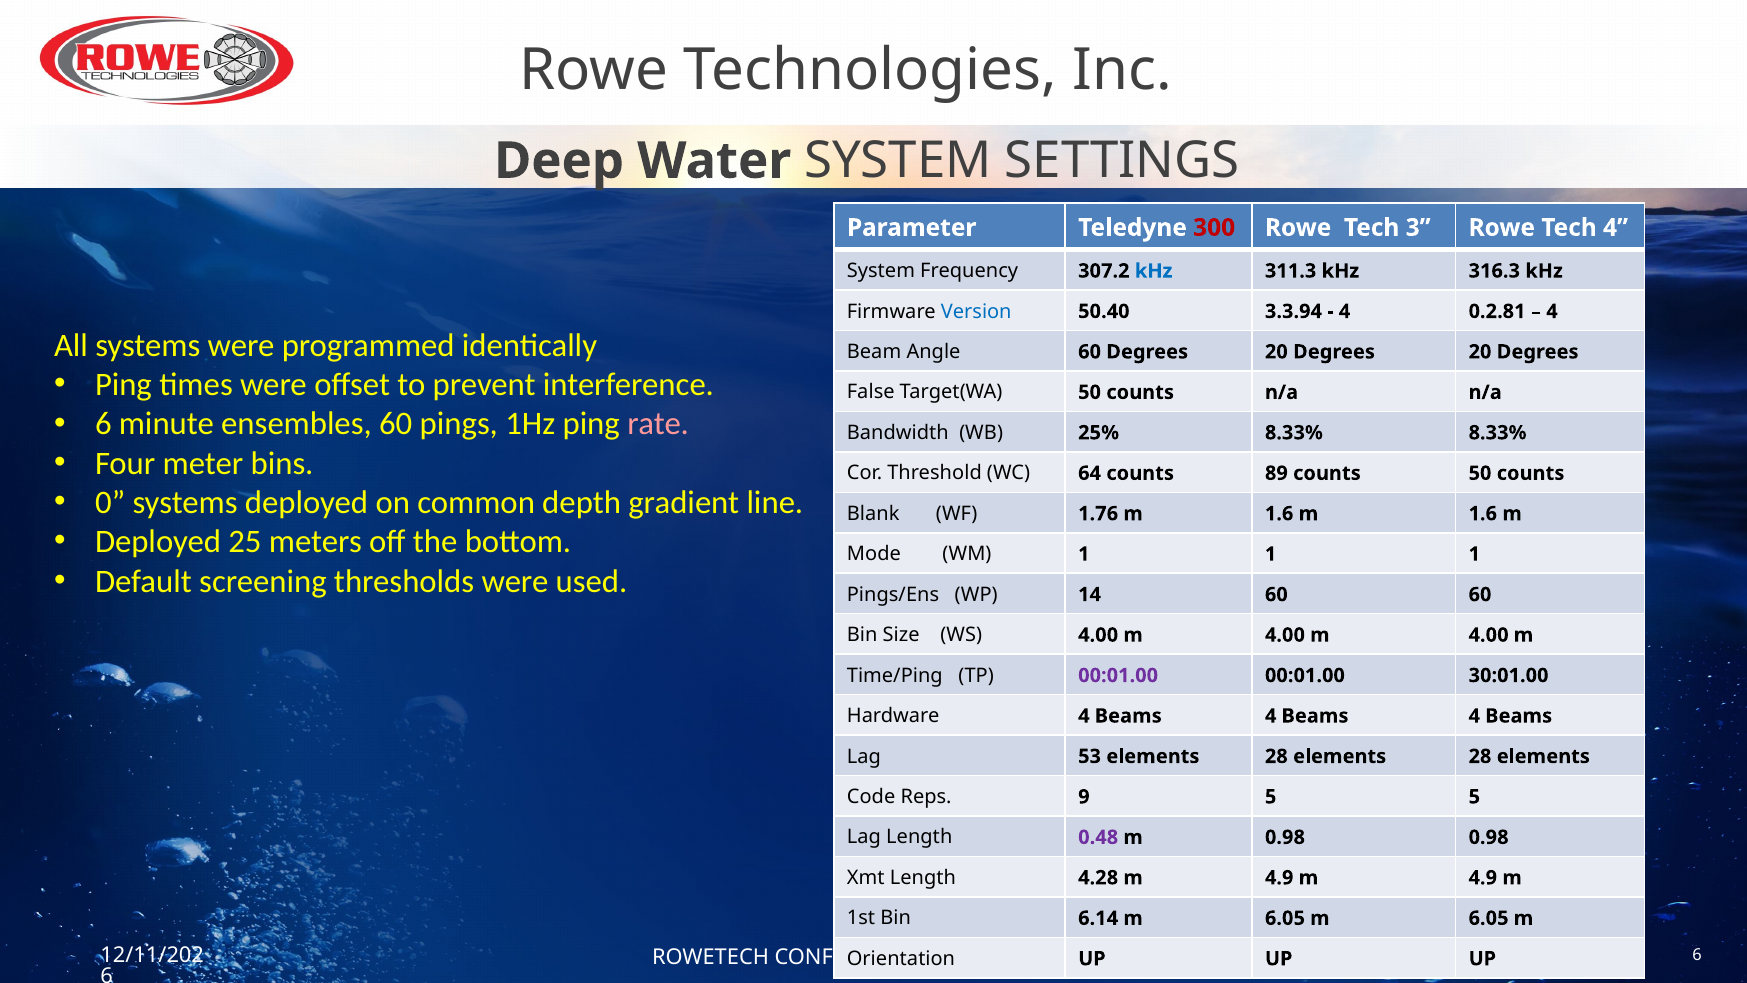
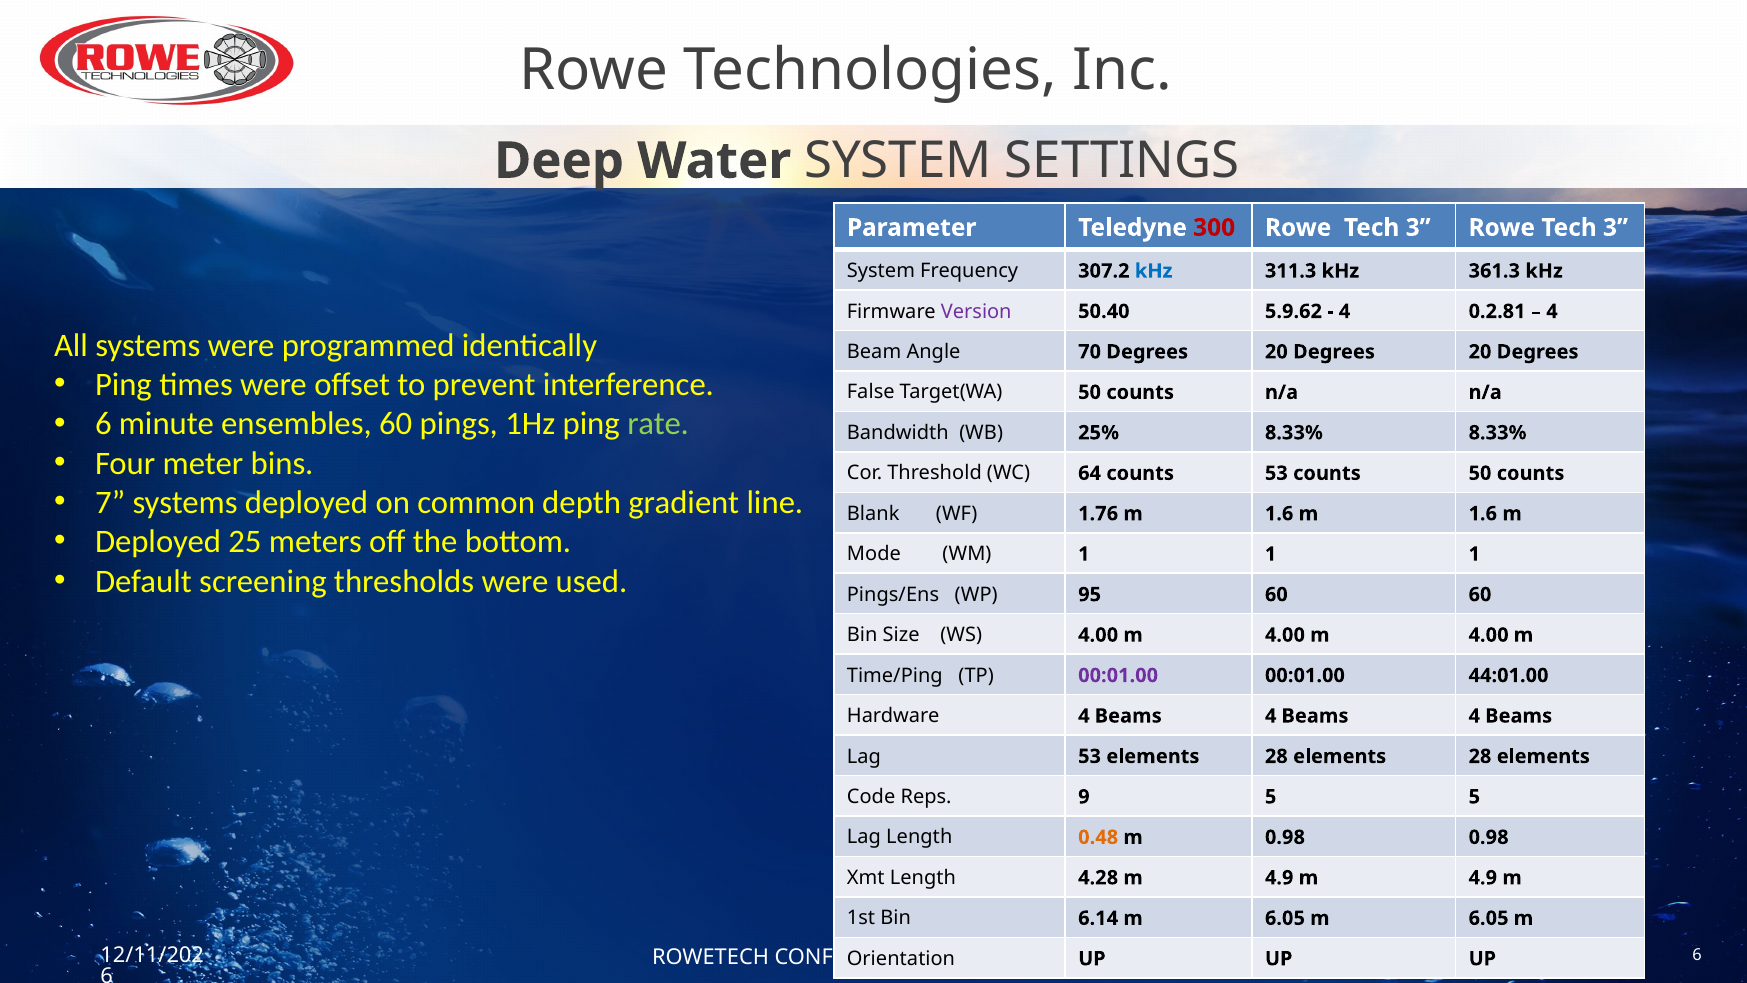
3 Rowe Tech 4: 4 -> 3
316.3: 316.3 -> 361.3
Version colour: blue -> purple
3.3.94: 3.3.94 -> 5.9.62
Angle 60: 60 -> 70
rate colour: pink -> light green
counts 89: 89 -> 53
0: 0 -> 7
14: 14 -> 95
30:01.00: 30:01.00 -> 44:01.00
0.48 colour: purple -> orange
